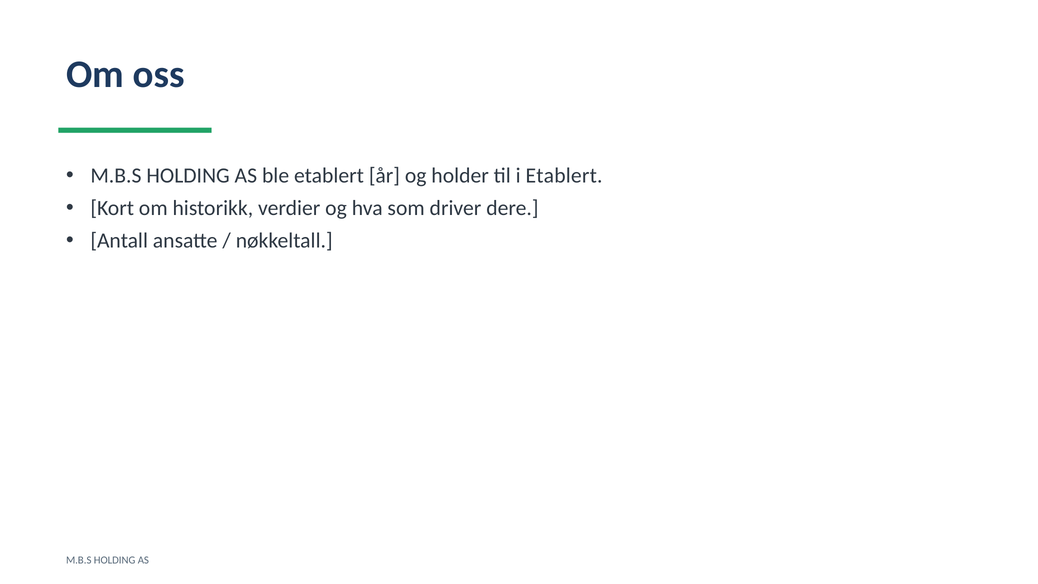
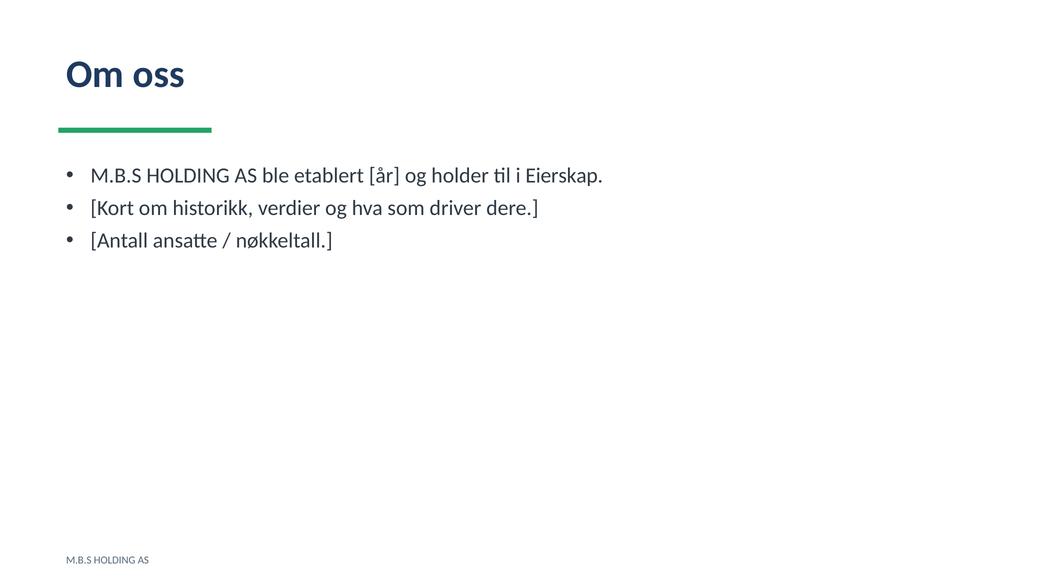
i Etablert: Etablert -> Eierskap
